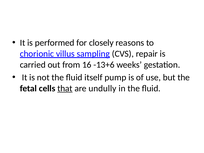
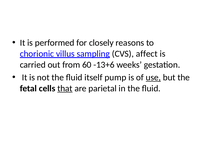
repair: repair -> affect
16: 16 -> 60
use underline: none -> present
undully: undully -> parietal
